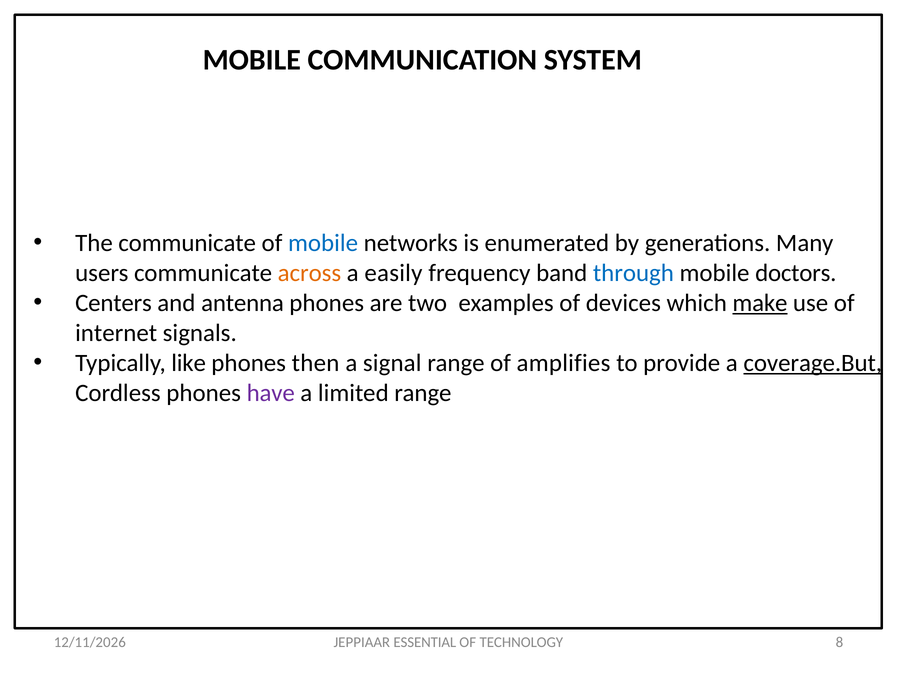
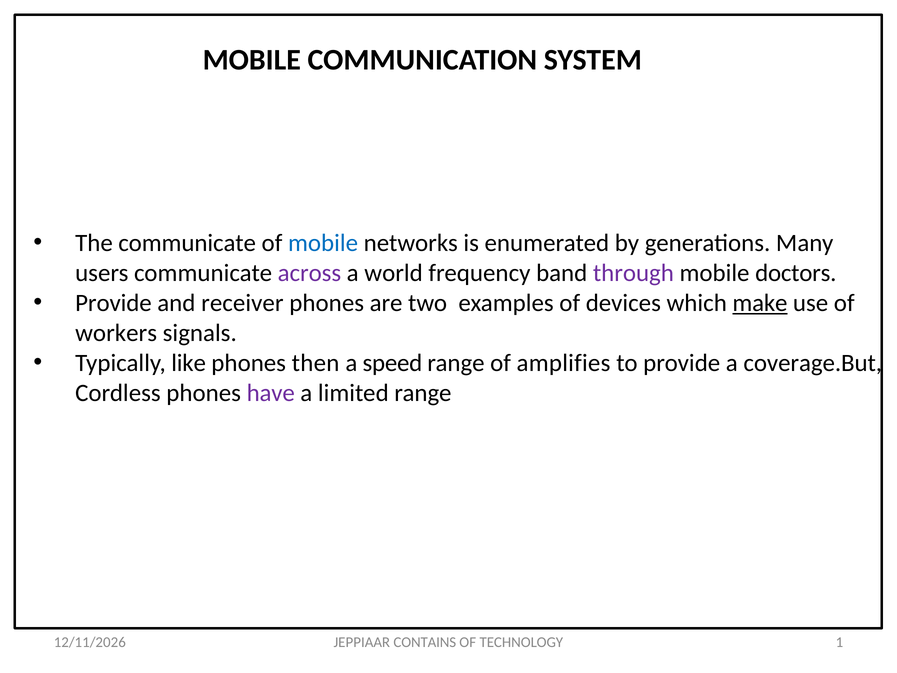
across colour: orange -> purple
easily: easily -> world
through colour: blue -> purple
Centers at (113, 303): Centers -> Provide
antenna: antenna -> receiver
internet: internet -> workers
signal: signal -> speed
coverage.But underline: present -> none
ESSENTIAL: ESSENTIAL -> CONTAINS
8: 8 -> 1
